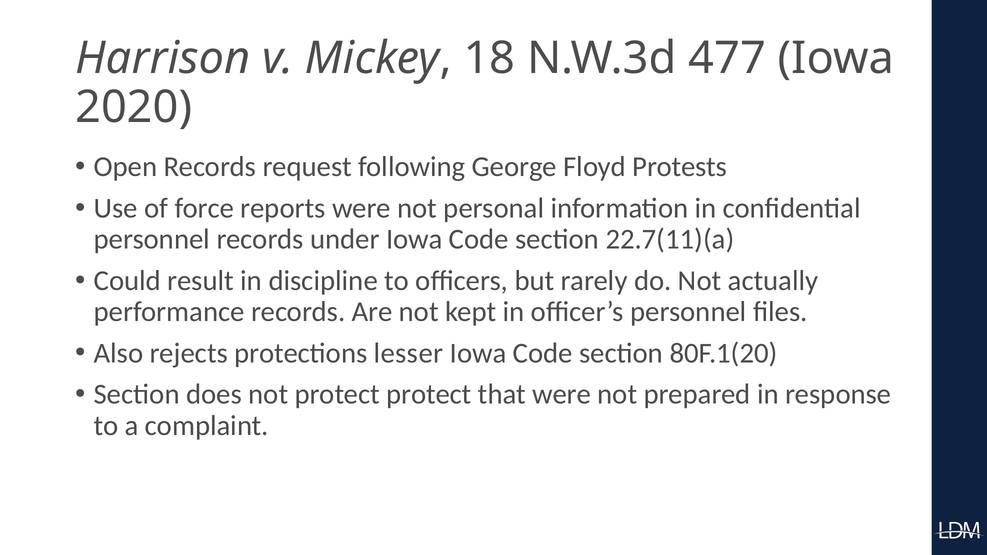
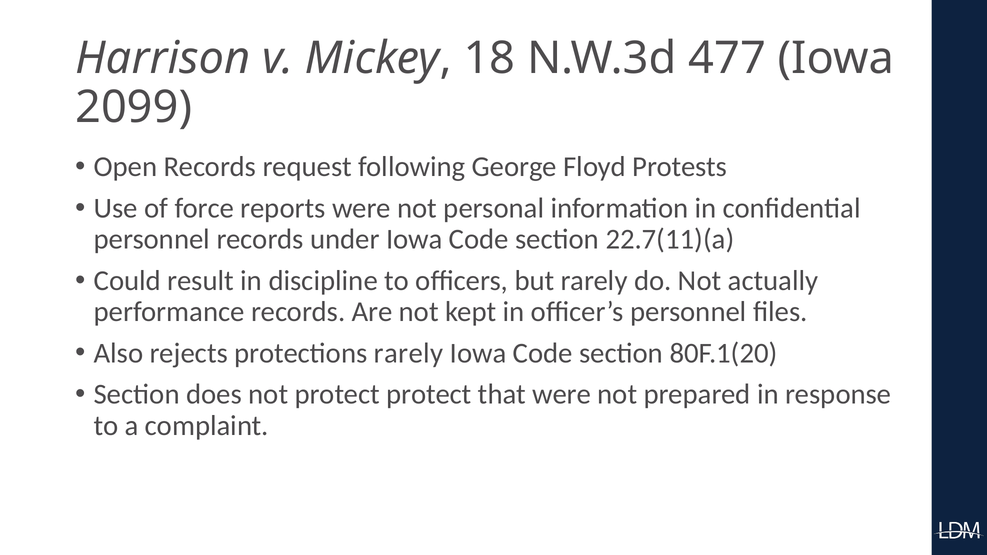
2020: 2020 -> 2099
protections lesser: lesser -> rarely
